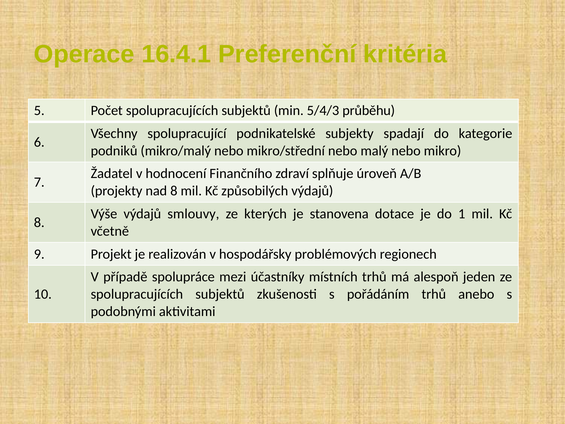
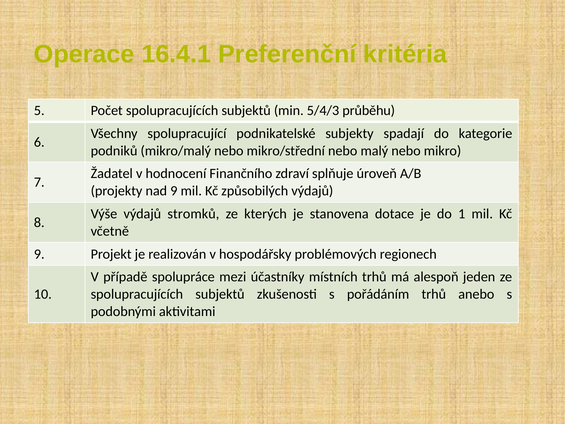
nad 8: 8 -> 9
smlouvy: smlouvy -> stromků
